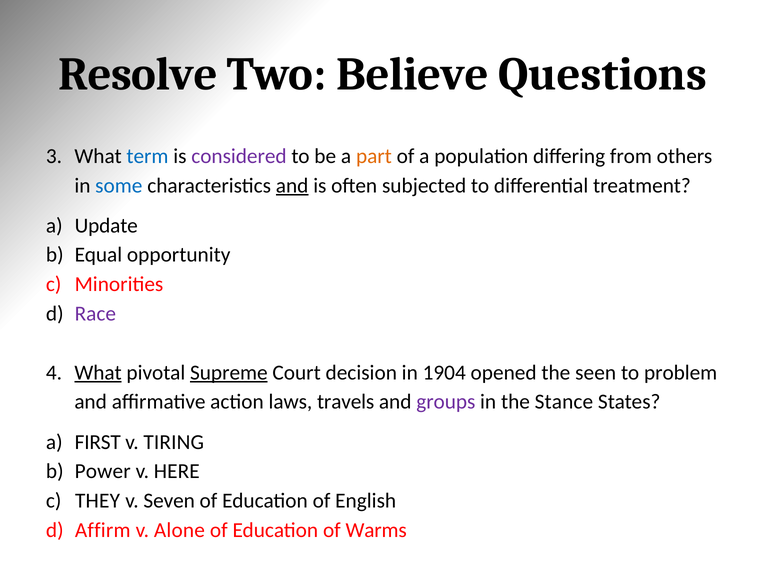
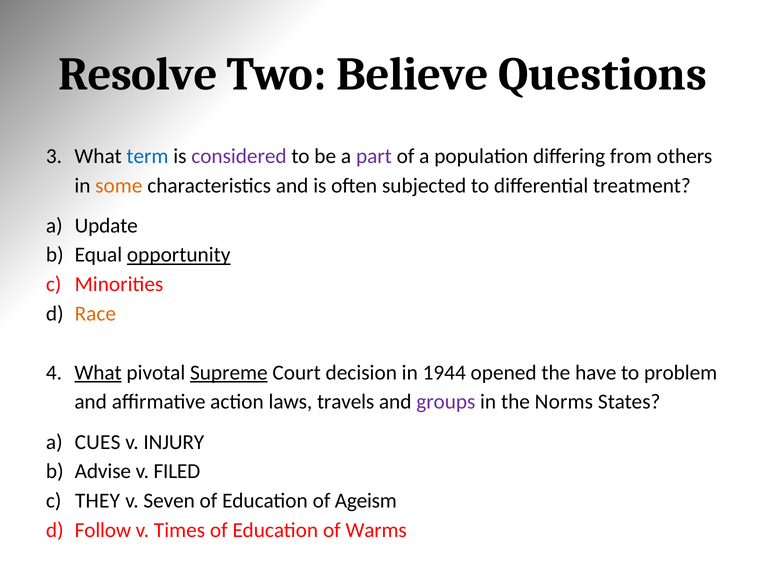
part colour: orange -> purple
some colour: blue -> orange
and at (292, 185) underline: present -> none
opportunity underline: none -> present
Race colour: purple -> orange
1904: 1904 -> 1944
seen: seen -> have
Stance: Stance -> Norms
FIRST: FIRST -> CUES
TIRING: TIRING -> INJURY
Power: Power -> Advise
HERE: HERE -> FILED
English: English -> Ageism
Affirm: Affirm -> Follow
Alone: Alone -> Times
